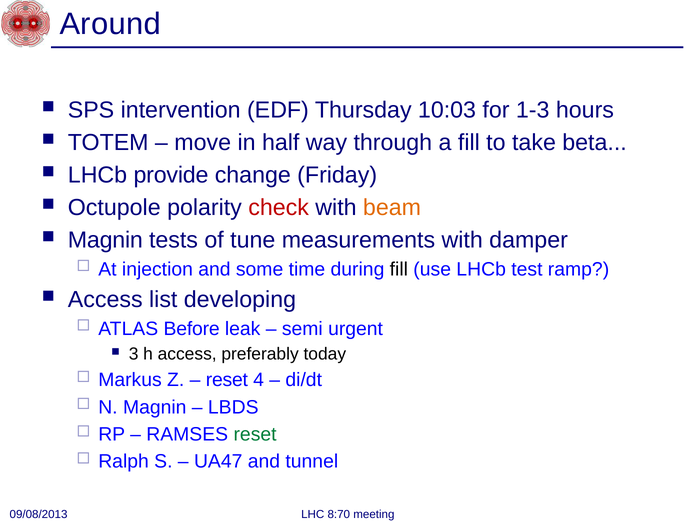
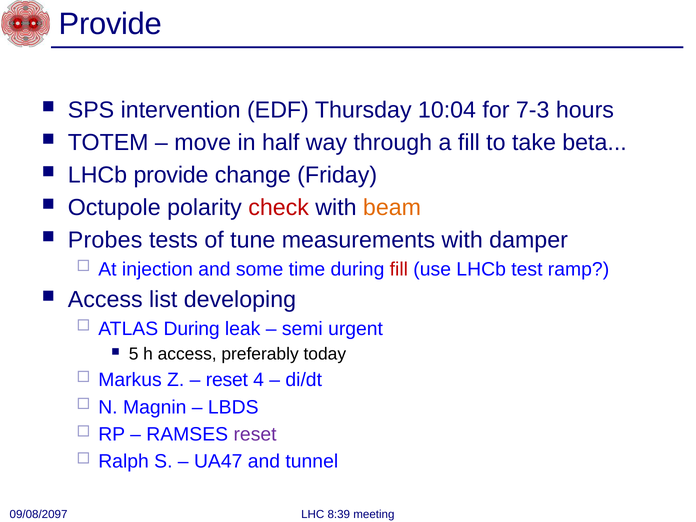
Around at (110, 24): Around -> Provide
10:03: 10:03 -> 10:04
1-3: 1-3 -> 7-3
Magnin at (105, 240): Magnin -> Probes
fill at (399, 269) colour: black -> red
ATLAS Before: Before -> During
3: 3 -> 5
reset at (255, 434) colour: green -> purple
09/08/2013: 09/08/2013 -> 09/08/2097
8:70: 8:70 -> 8:39
